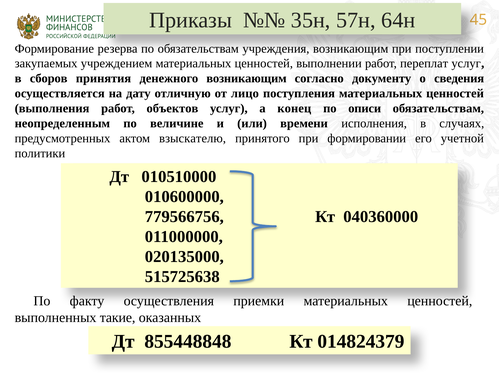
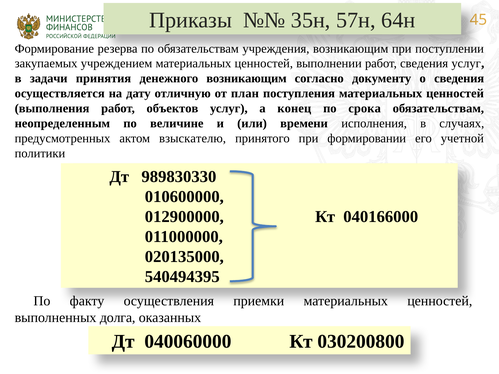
работ переплат: переплат -> сведения
сборов: сборов -> задачи
лицо: лицо -> план
описи: описи -> срока
010510000: 010510000 -> 989830330
779566756: 779566756 -> 012900000
040360000: 040360000 -> 040166000
515725638: 515725638 -> 540494395
такие: такие -> долга
855448848: 855448848 -> 040060000
014824379: 014824379 -> 030200800
